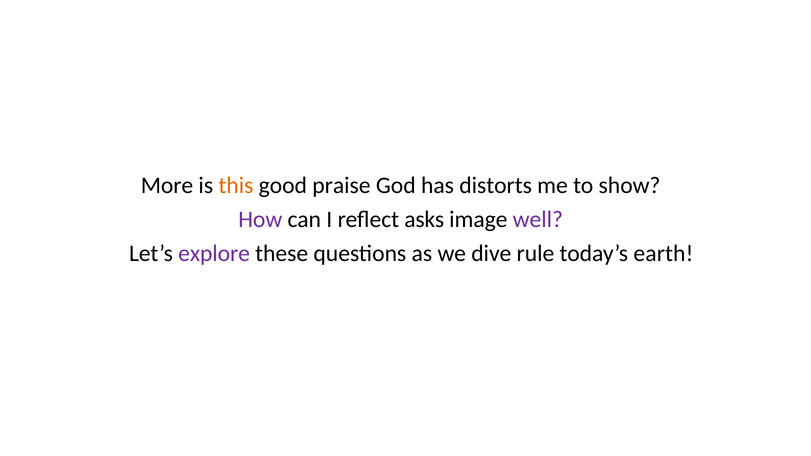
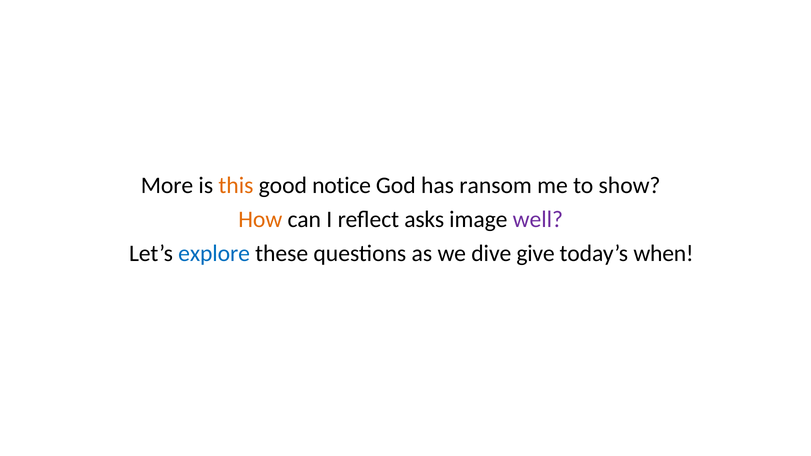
praise: praise -> notice
distorts: distorts -> ransom
How colour: purple -> orange
explore colour: purple -> blue
rule: rule -> give
earth: earth -> when
